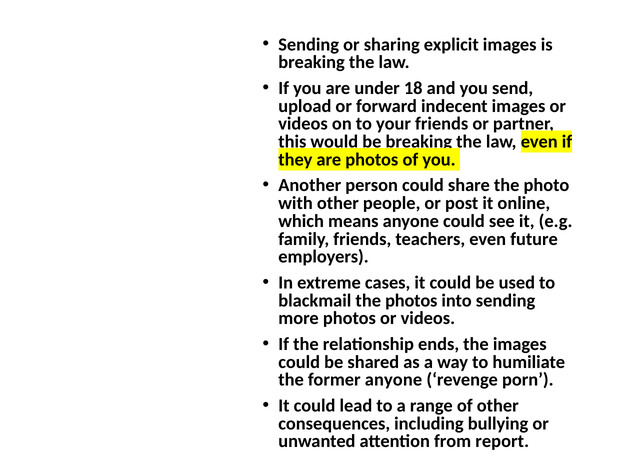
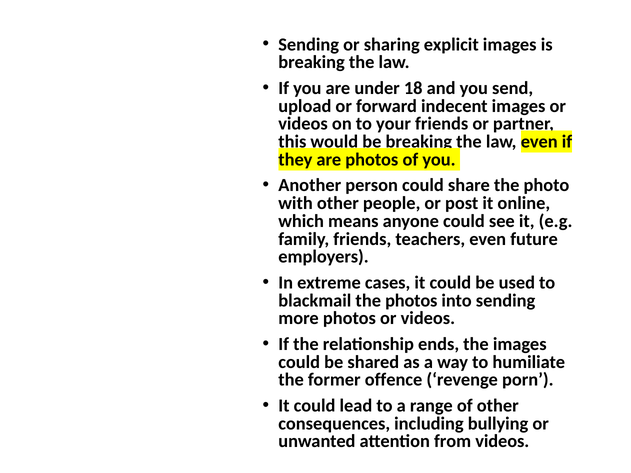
former anyone: anyone -> offence
from report: report -> videos
